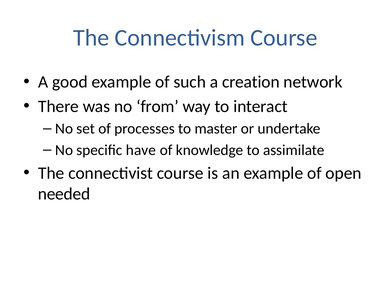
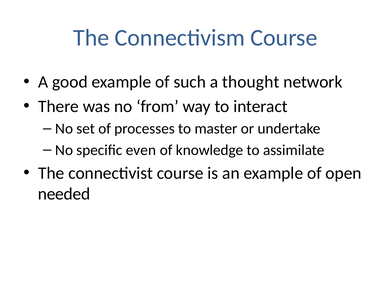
creation: creation -> thought
have: have -> even
